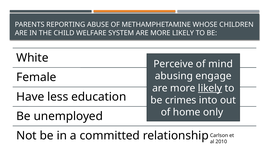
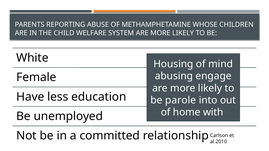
Perceive: Perceive -> Housing
likely at (210, 88) underline: present -> none
crimes: crimes -> parole
only: only -> with
